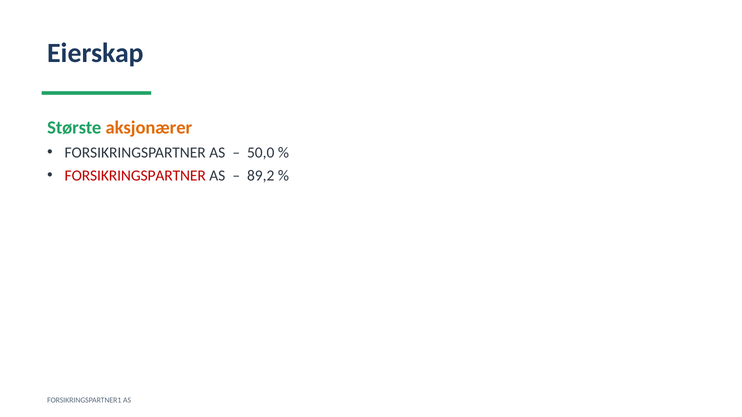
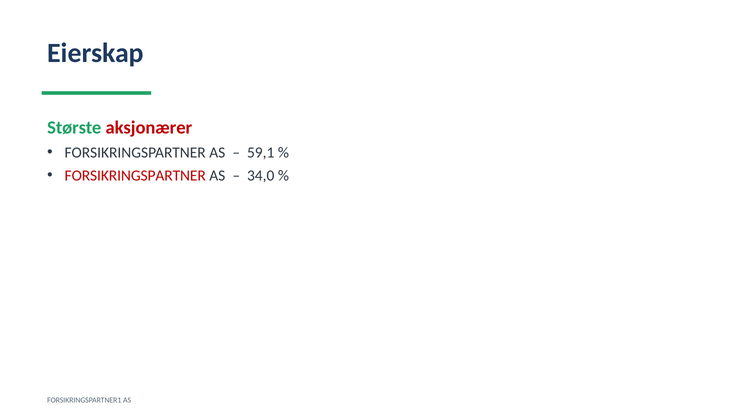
aksjonærer colour: orange -> red
50,0: 50,0 -> 59,1
89,2: 89,2 -> 34,0
